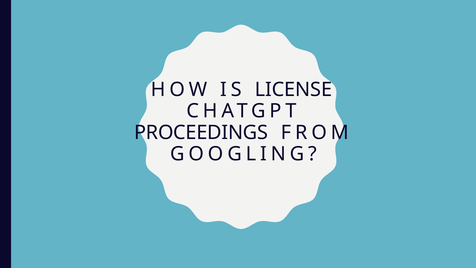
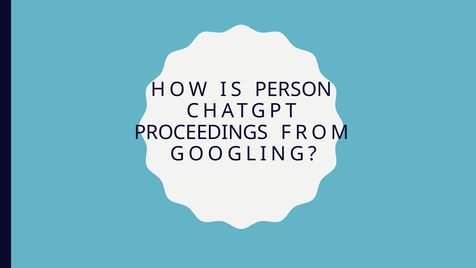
LICENSE: LICENSE -> PERSON
